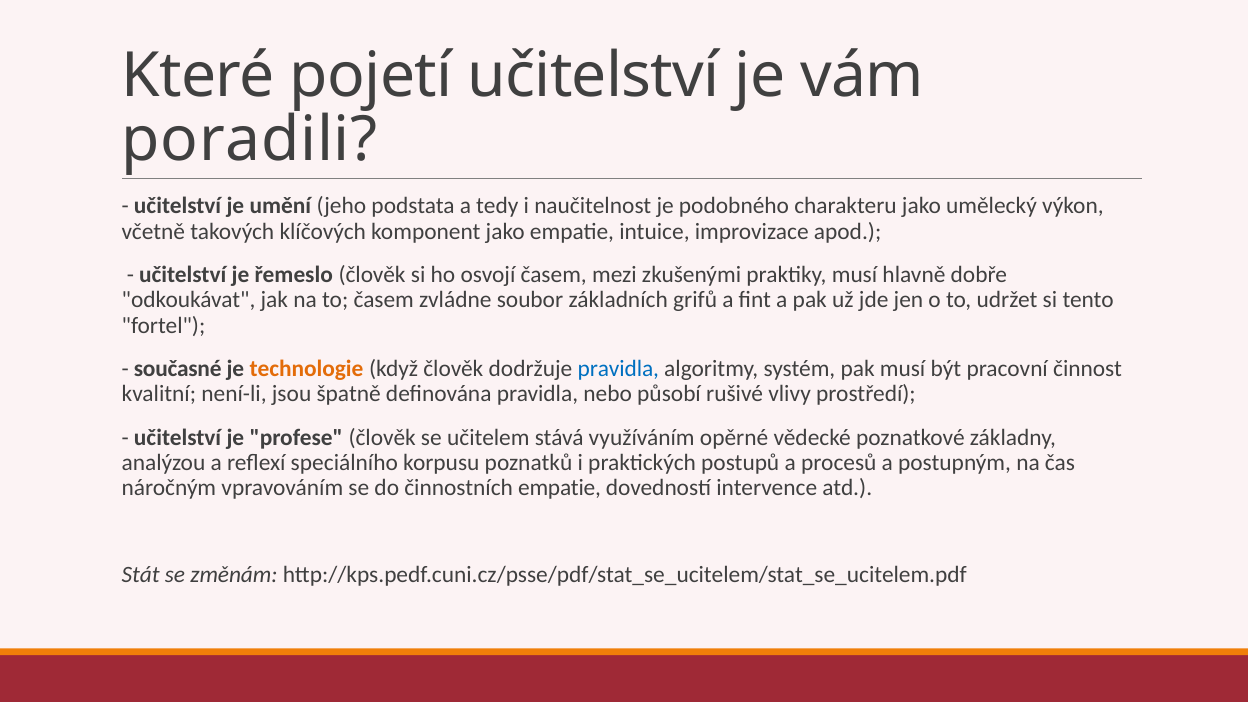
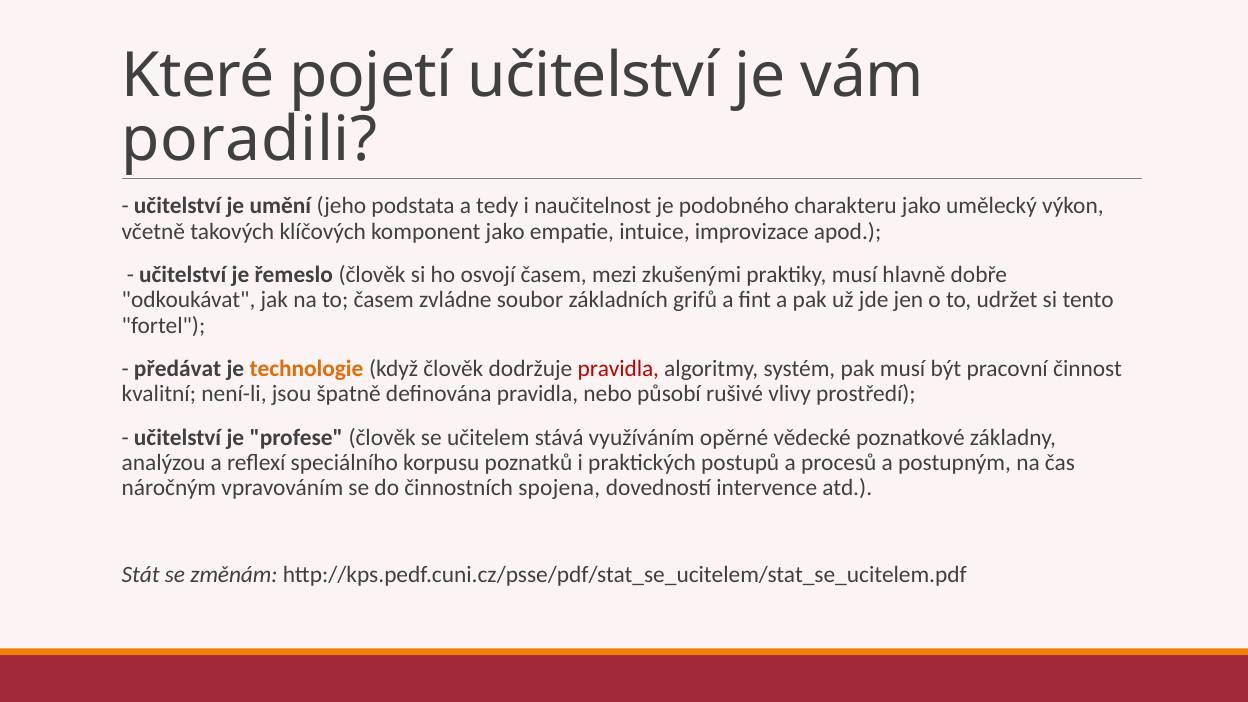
současné: současné -> předávat
pravidla at (618, 369) colour: blue -> red
činnostních empatie: empatie -> spojena
